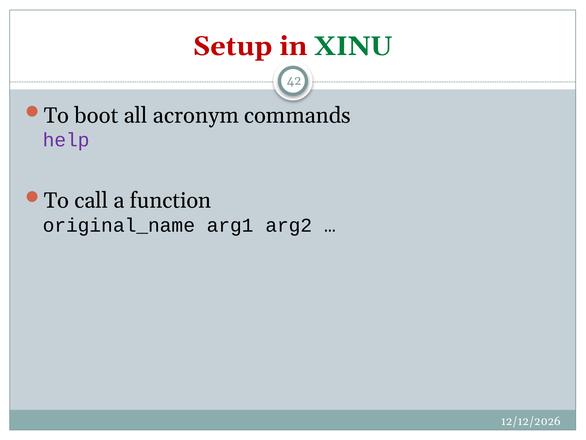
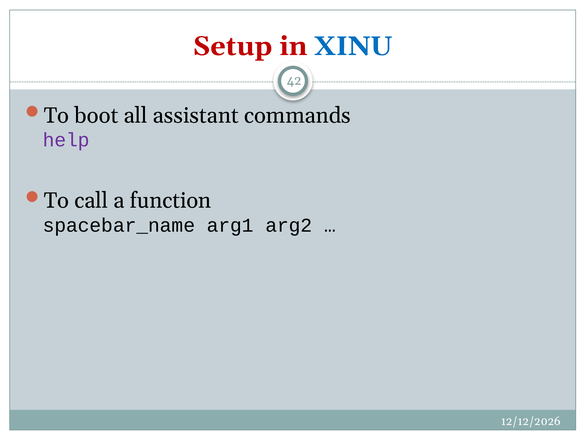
XINU colour: green -> blue
acronym: acronym -> assistant
original_name: original_name -> spacebar_name
